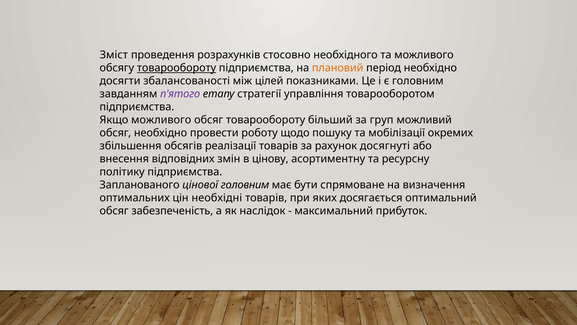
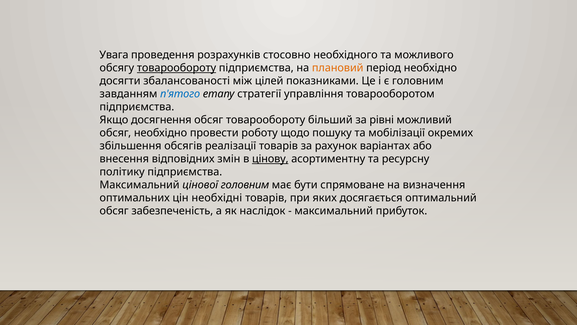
Зміст: Зміст -> Увага
п'ятого colour: purple -> blue
Якщо можливого: можливого -> досягнення
груп: груп -> рівні
досягнуті: досягнуті -> варіантах
цінову underline: none -> present
Запланованого at (140, 185): Запланованого -> Максимальний
